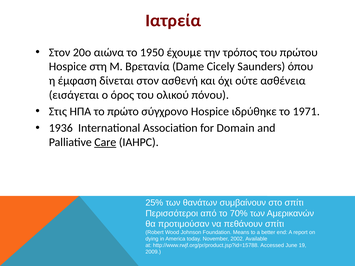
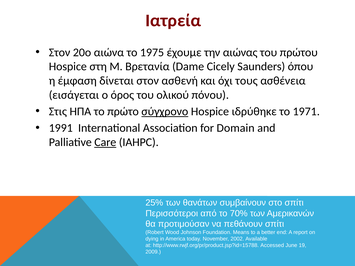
1950: 1950 -> 1975
τρόπος: τρόπος -> αιώνας
ούτε: ούτε -> τους
σύγχρονο underline: none -> present
1936: 1936 -> 1991
